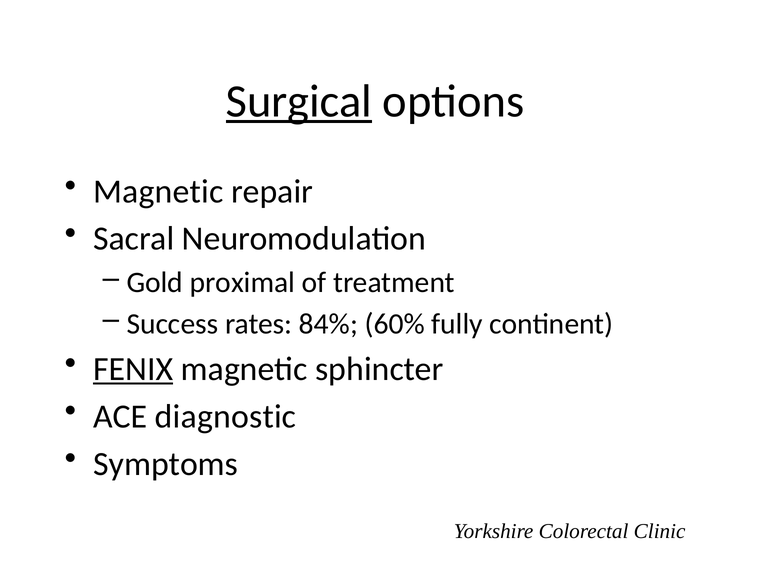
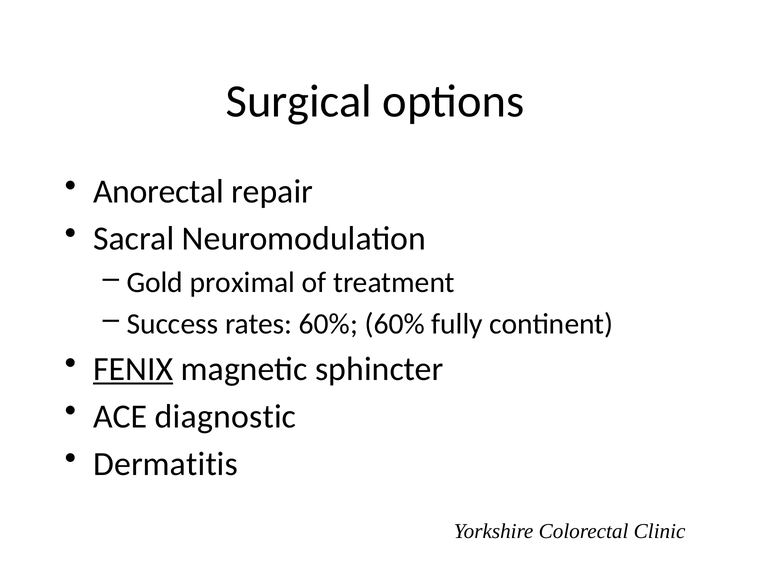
Surgical underline: present -> none
Magnetic at (158, 191): Magnetic -> Anorectal
rates 84%: 84% -> 60%
Symptoms: Symptoms -> Dermatitis
